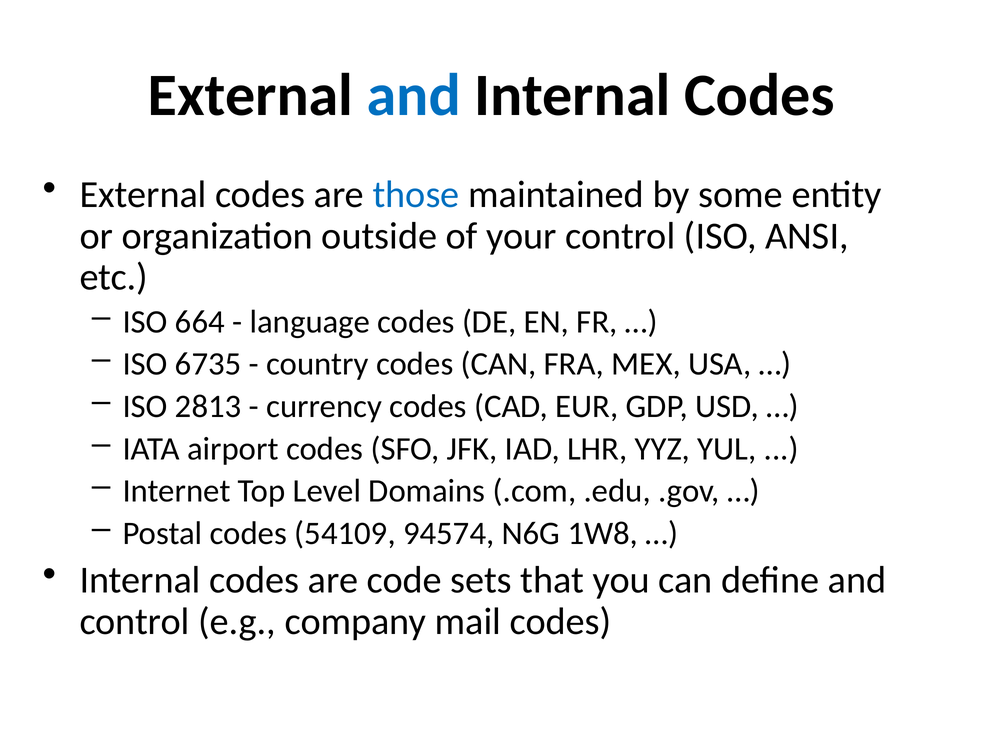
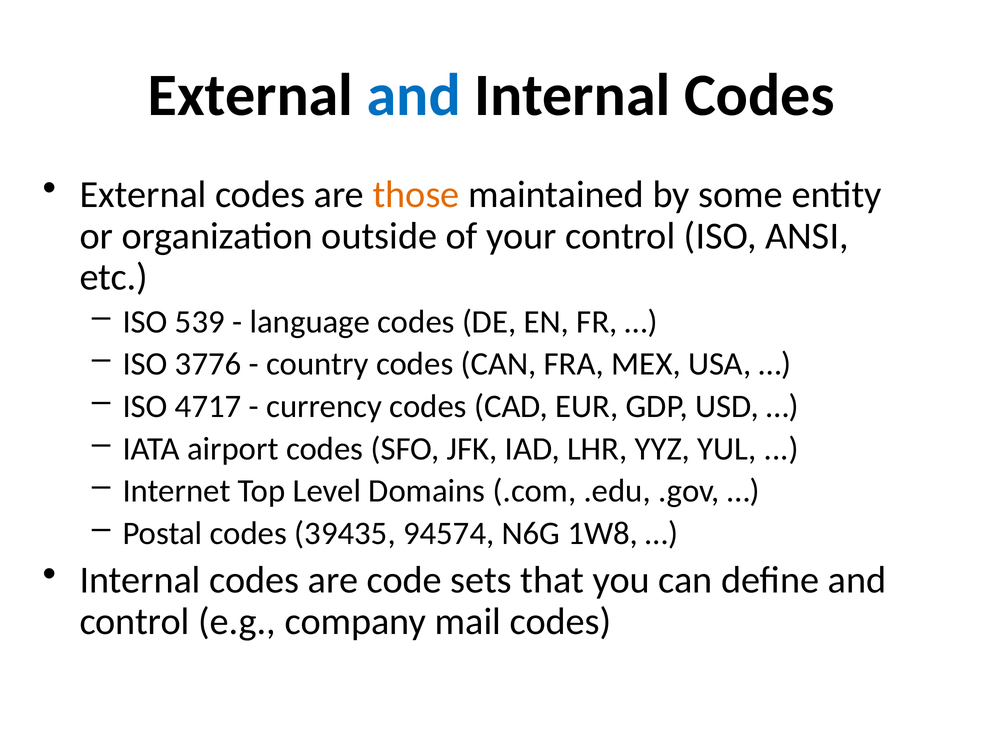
those colour: blue -> orange
664: 664 -> 539
6735: 6735 -> 3776
2813: 2813 -> 4717
54109: 54109 -> 39435
